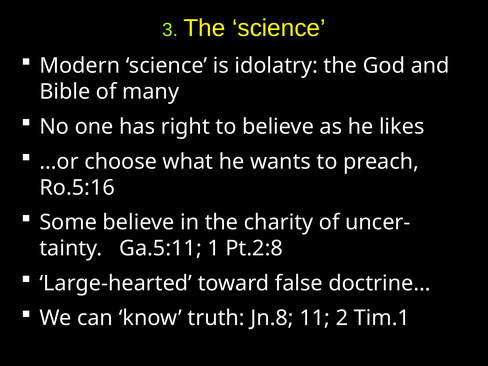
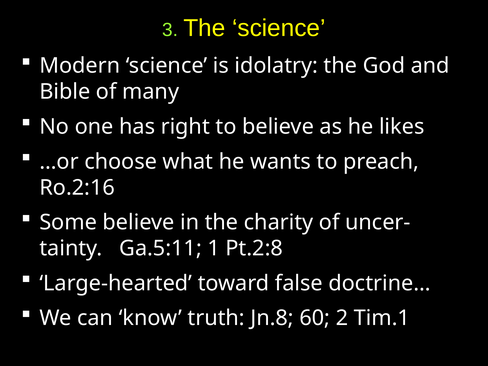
Ro.5:16: Ro.5:16 -> Ro.2:16
11: 11 -> 60
